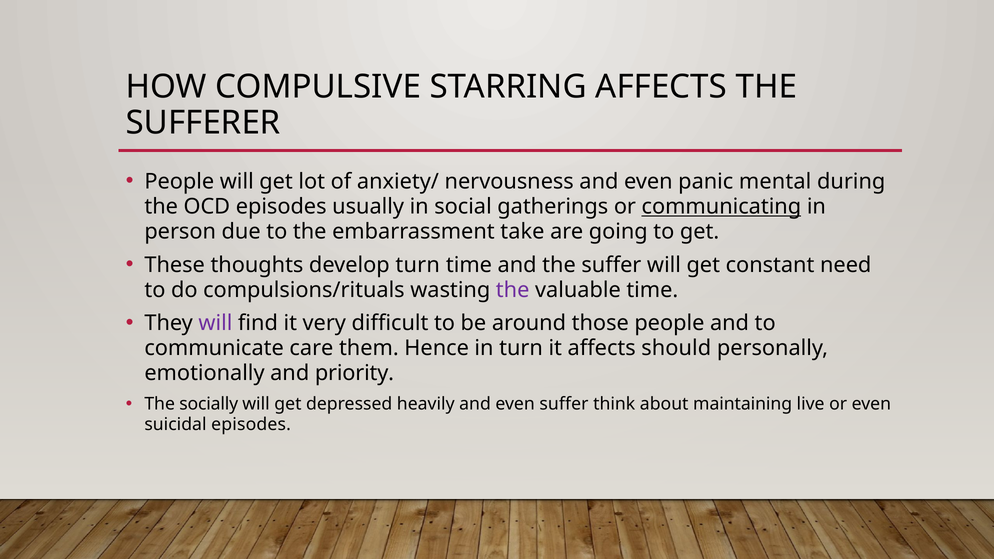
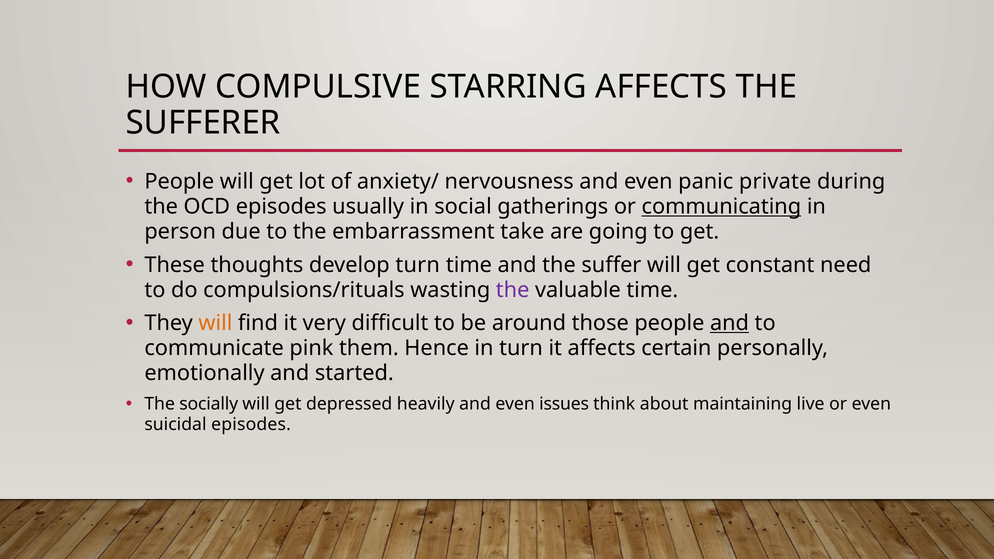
mental: mental -> private
will at (215, 323) colour: purple -> orange
and at (730, 323) underline: none -> present
care: care -> pink
should: should -> certain
priority: priority -> started
even suffer: suffer -> issues
